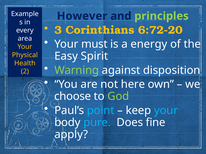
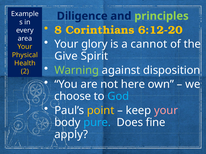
However: However -> Diligence
3: 3 -> 8
6:72-20: 6:72-20 -> 6:12-20
must: must -> glory
energy: energy -> cannot
Easy: Easy -> Give
God colour: light green -> light blue
point colour: light blue -> yellow
your at (166, 111) colour: light blue -> pink
